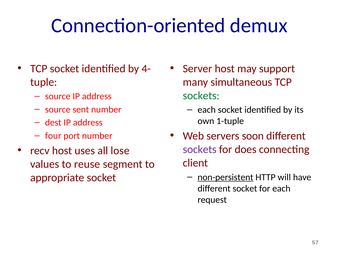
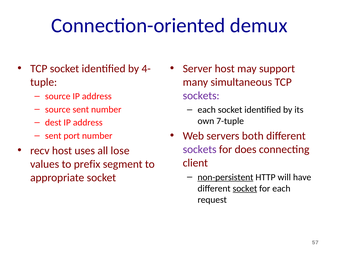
sockets at (201, 96) colour: green -> purple
1-tuple: 1-tuple -> 7-tuple
soon: soon -> both
four at (53, 136): four -> sent
reuse: reuse -> prefix
socket at (245, 189) underline: none -> present
